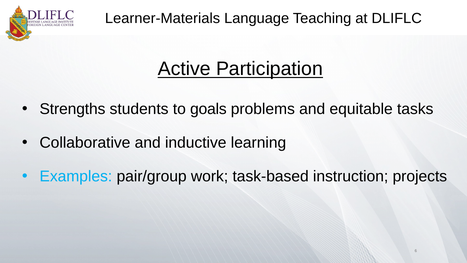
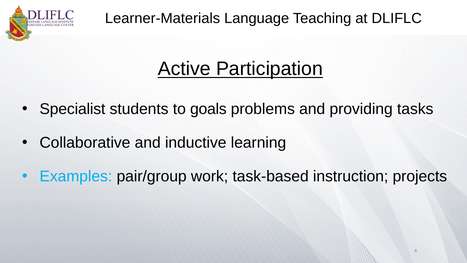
Strengths: Strengths -> Specialist
equitable: equitable -> providing
